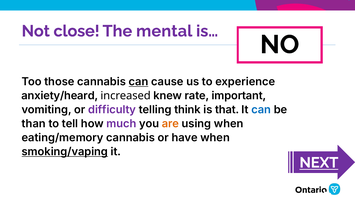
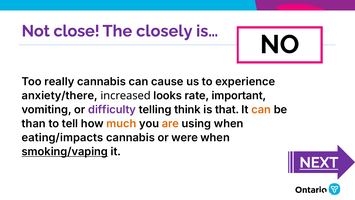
mental: mental -> closely
those: those -> really
can at (138, 82) underline: present -> none
anxiety/heard: anxiety/heard -> anxiety/there
knew: knew -> looks
can at (261, 110) colour: blue -> orange
much colour: purple -> orange
eating/memory: eating/memory -> eating/impacts
have: have -> were
